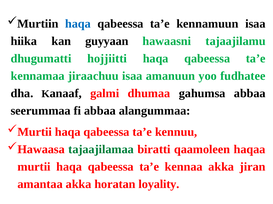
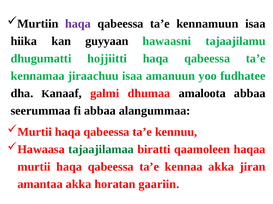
haqa at (78, 24) colour: blue -> purple
gahumsa: gahumsa -> amaloota
loyality: loyality -> gaariin
